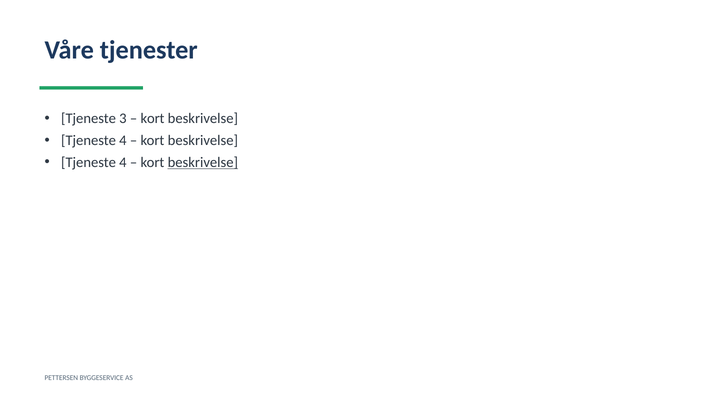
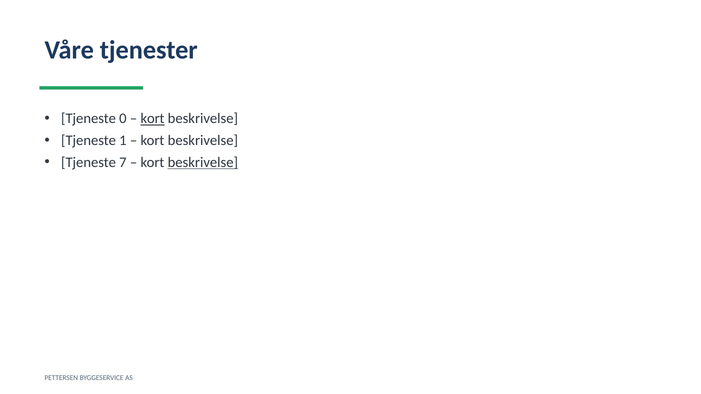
3: 3 -> 0
kort at (153, 119) underline: none -> present
4 at (123, 141): 4 -> 1
4 at (123, 163): 4 -> 7
